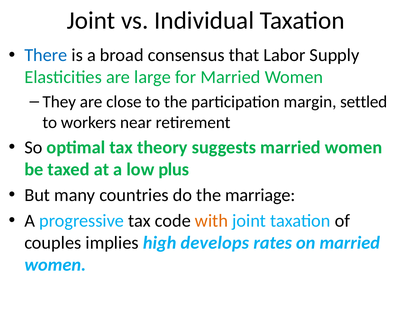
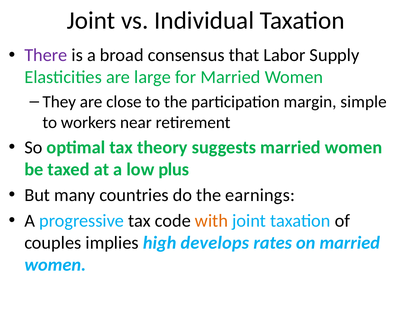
There colour: blue -> purple
settled: settled -> simple
marriage: marriage -> earnings
